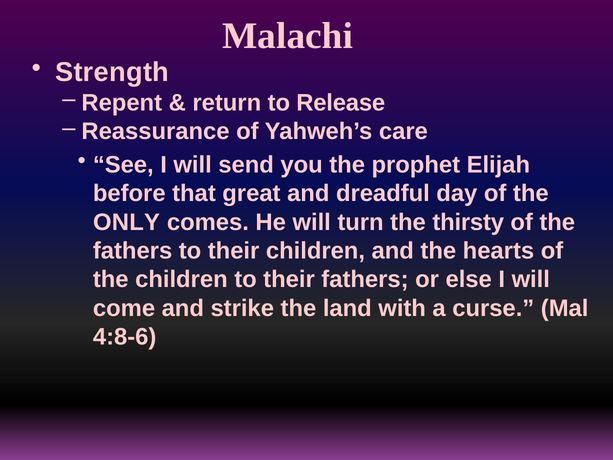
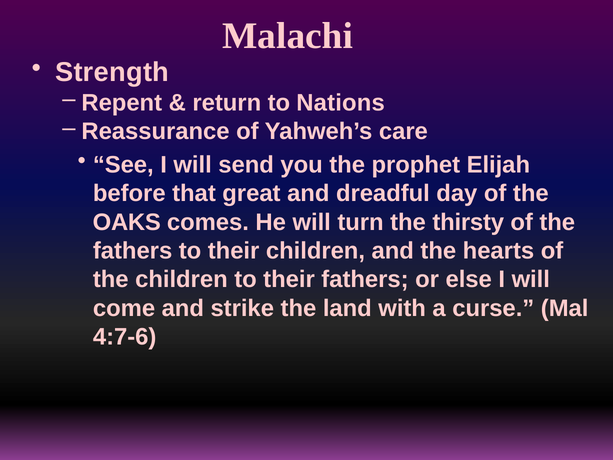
Release: Release -> Nations
ONLY: ONLY -> OAKS
4:8-6: 4:8-6 -> 4:7-6
